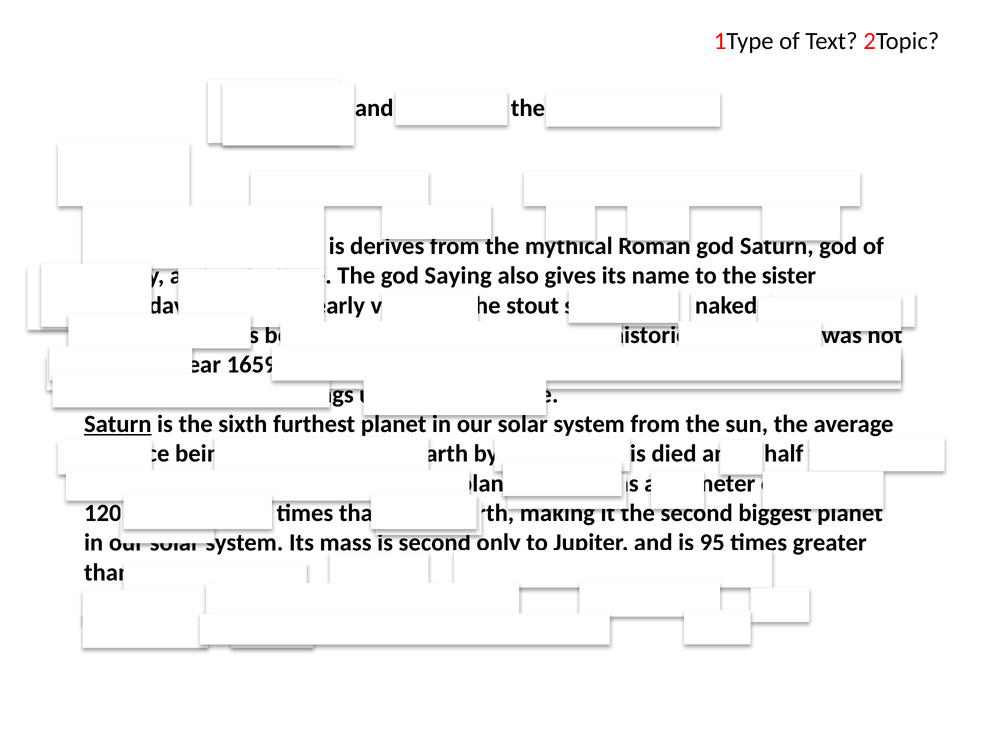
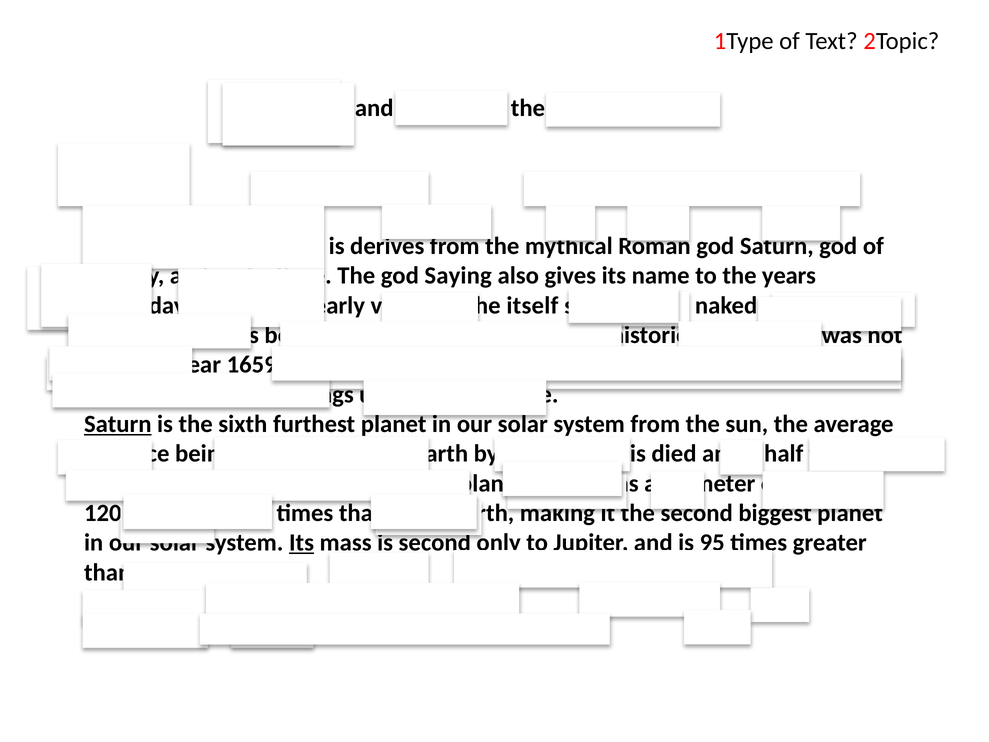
sister: sister -> years
stout: stout -> itself
Its at (302, 543) underline: none -> present
